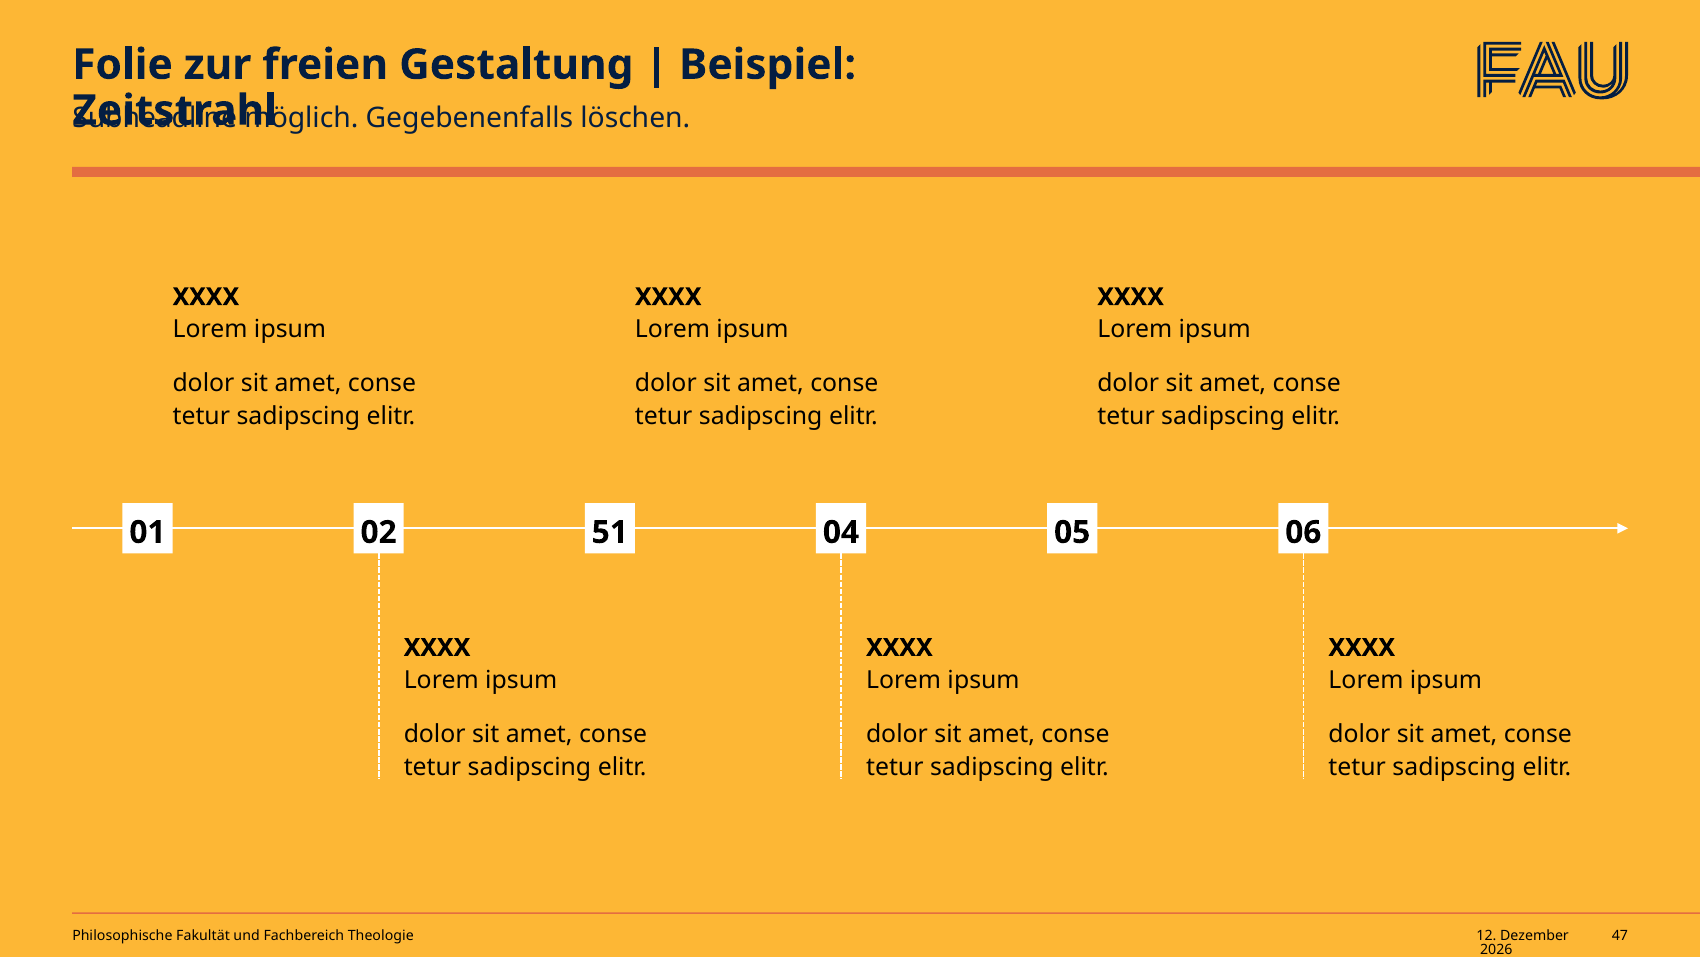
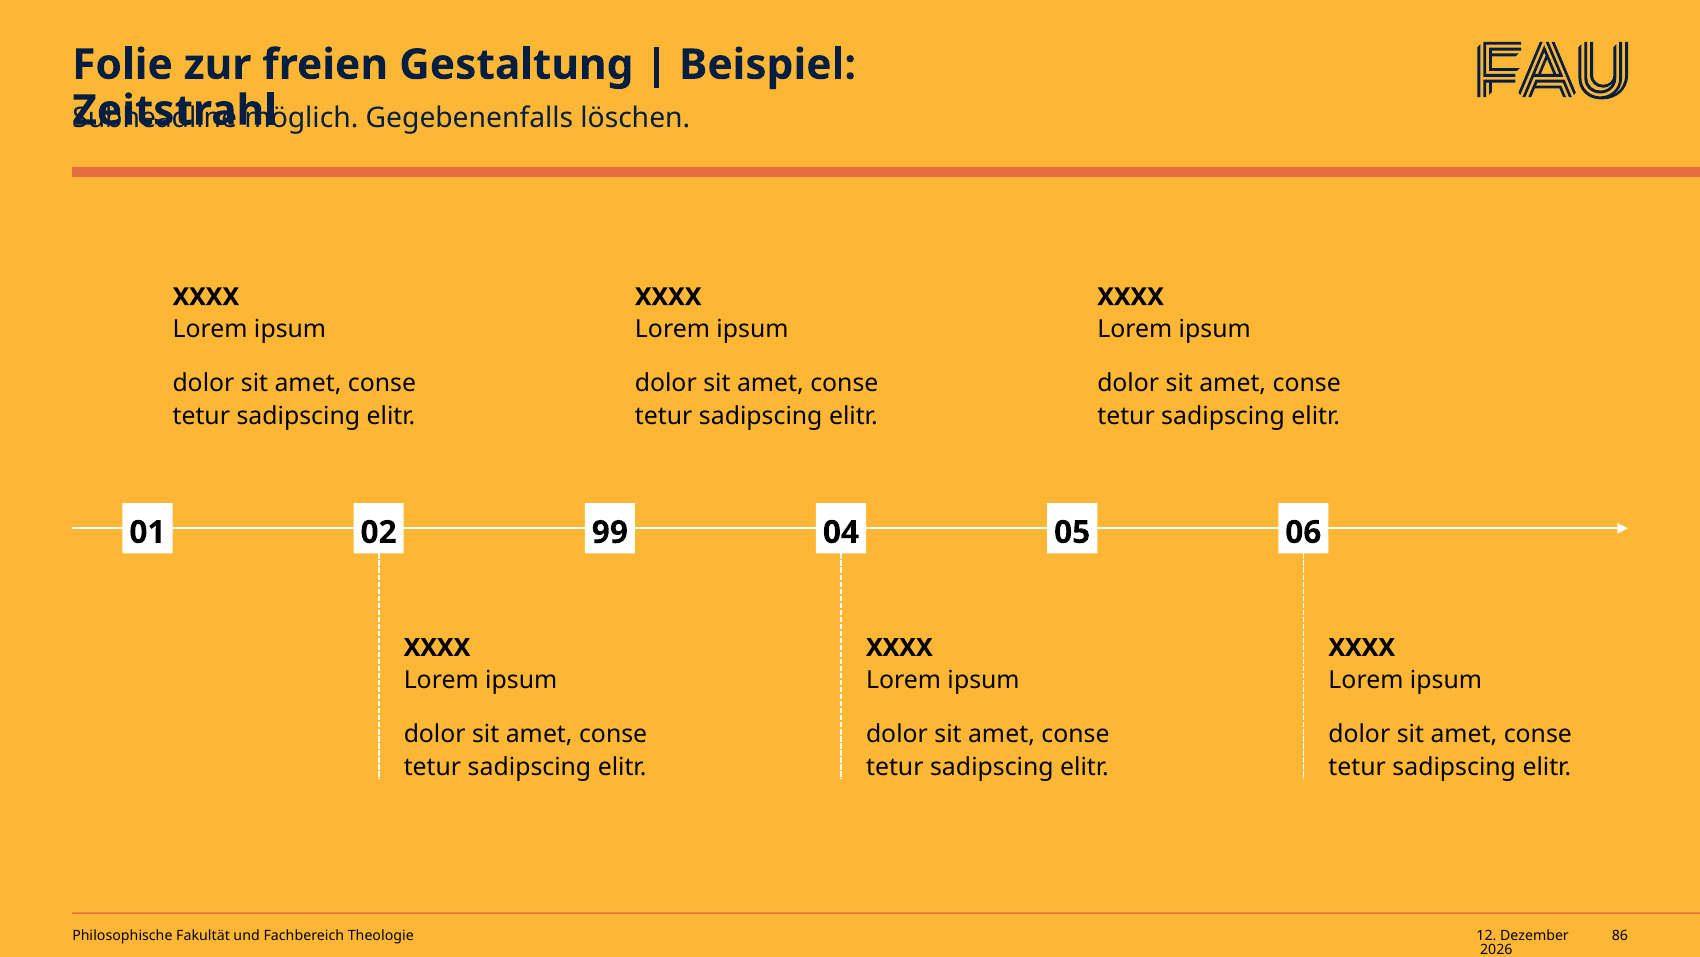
51: 51 -> 99
47: 47 -> 86
